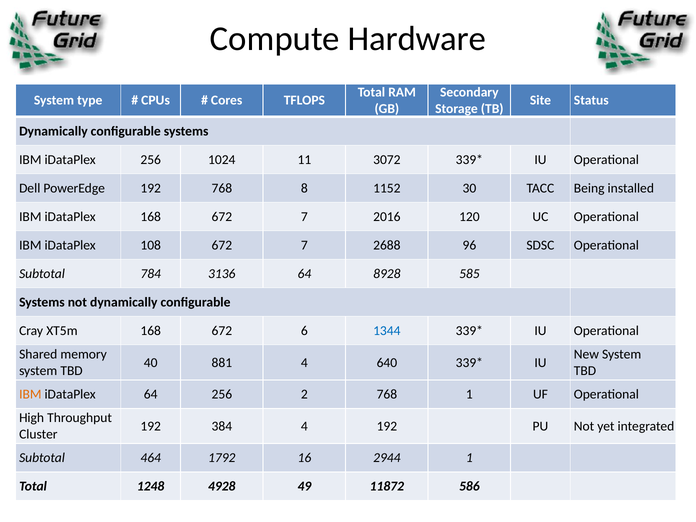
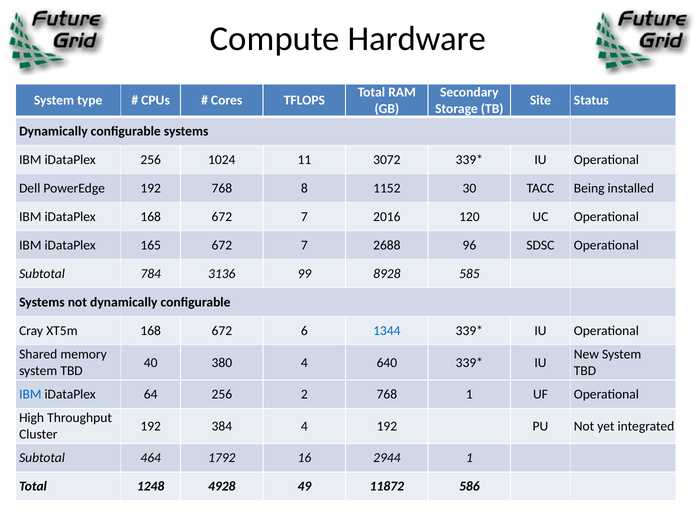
108: 108 -> 165
3136 64: 64 -> 99
881: 881 -> 380
IBM at (30, 394) colour: orange -> blue
